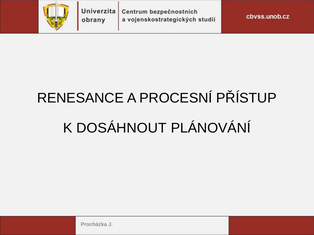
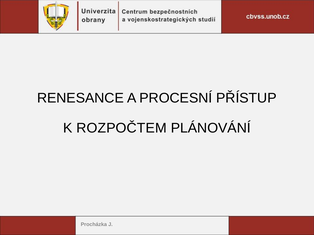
DOSÁHNOUT: DOSÁHNOUT -> ROZPOČTEM
